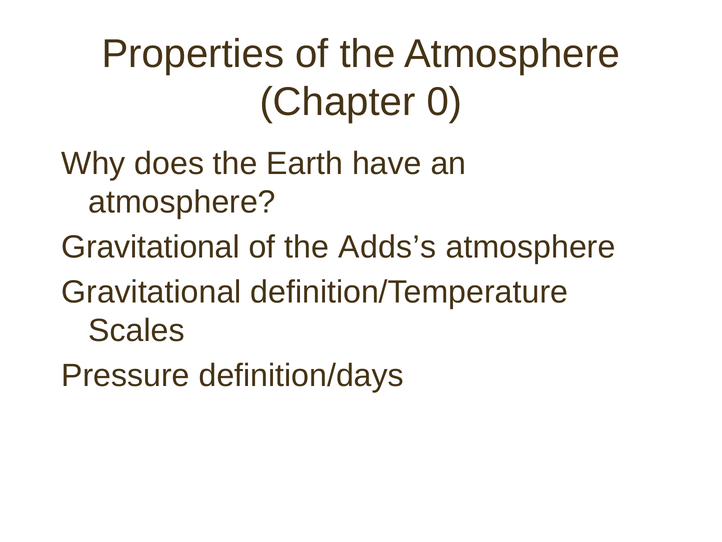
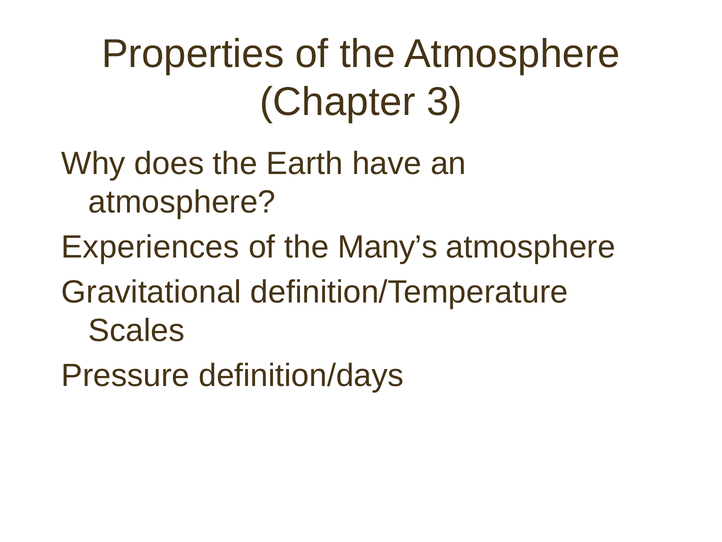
0: 0 -> 3
Gravitational at (151, 247): Gravitational -> Experiences
Adds’s: Adds’s -> Many’s
